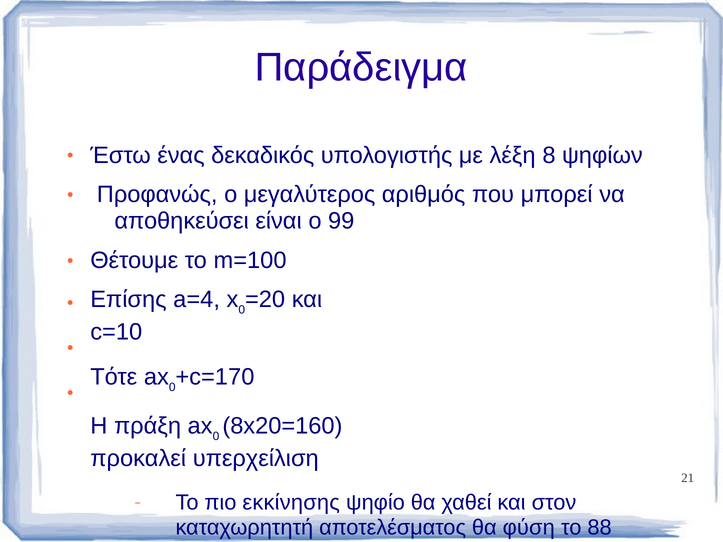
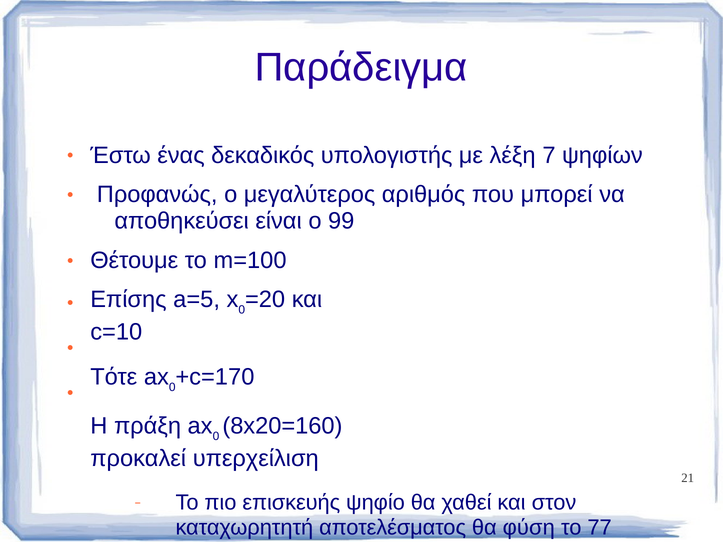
8: 8 -> 7
a=4: a=4 -> a=5
εκκίνησης: εκκίνησης -> επισκευής
88: 88 -> 77
